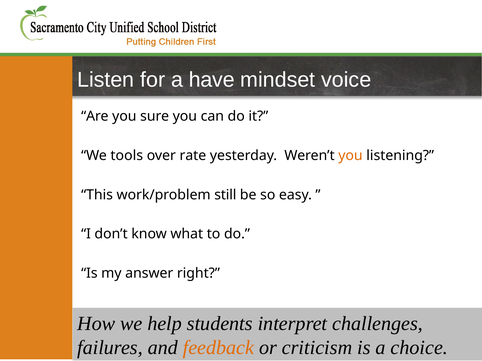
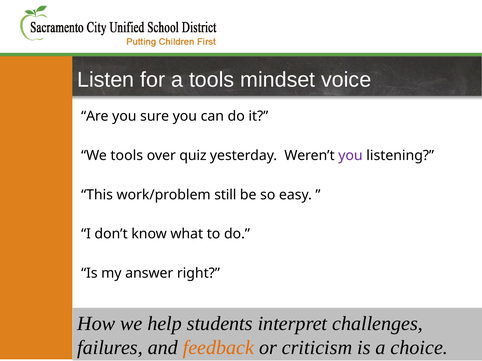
a have: have -> tools
rate: rate -> quiz
you at (350, 156) colour: orange -> purple
